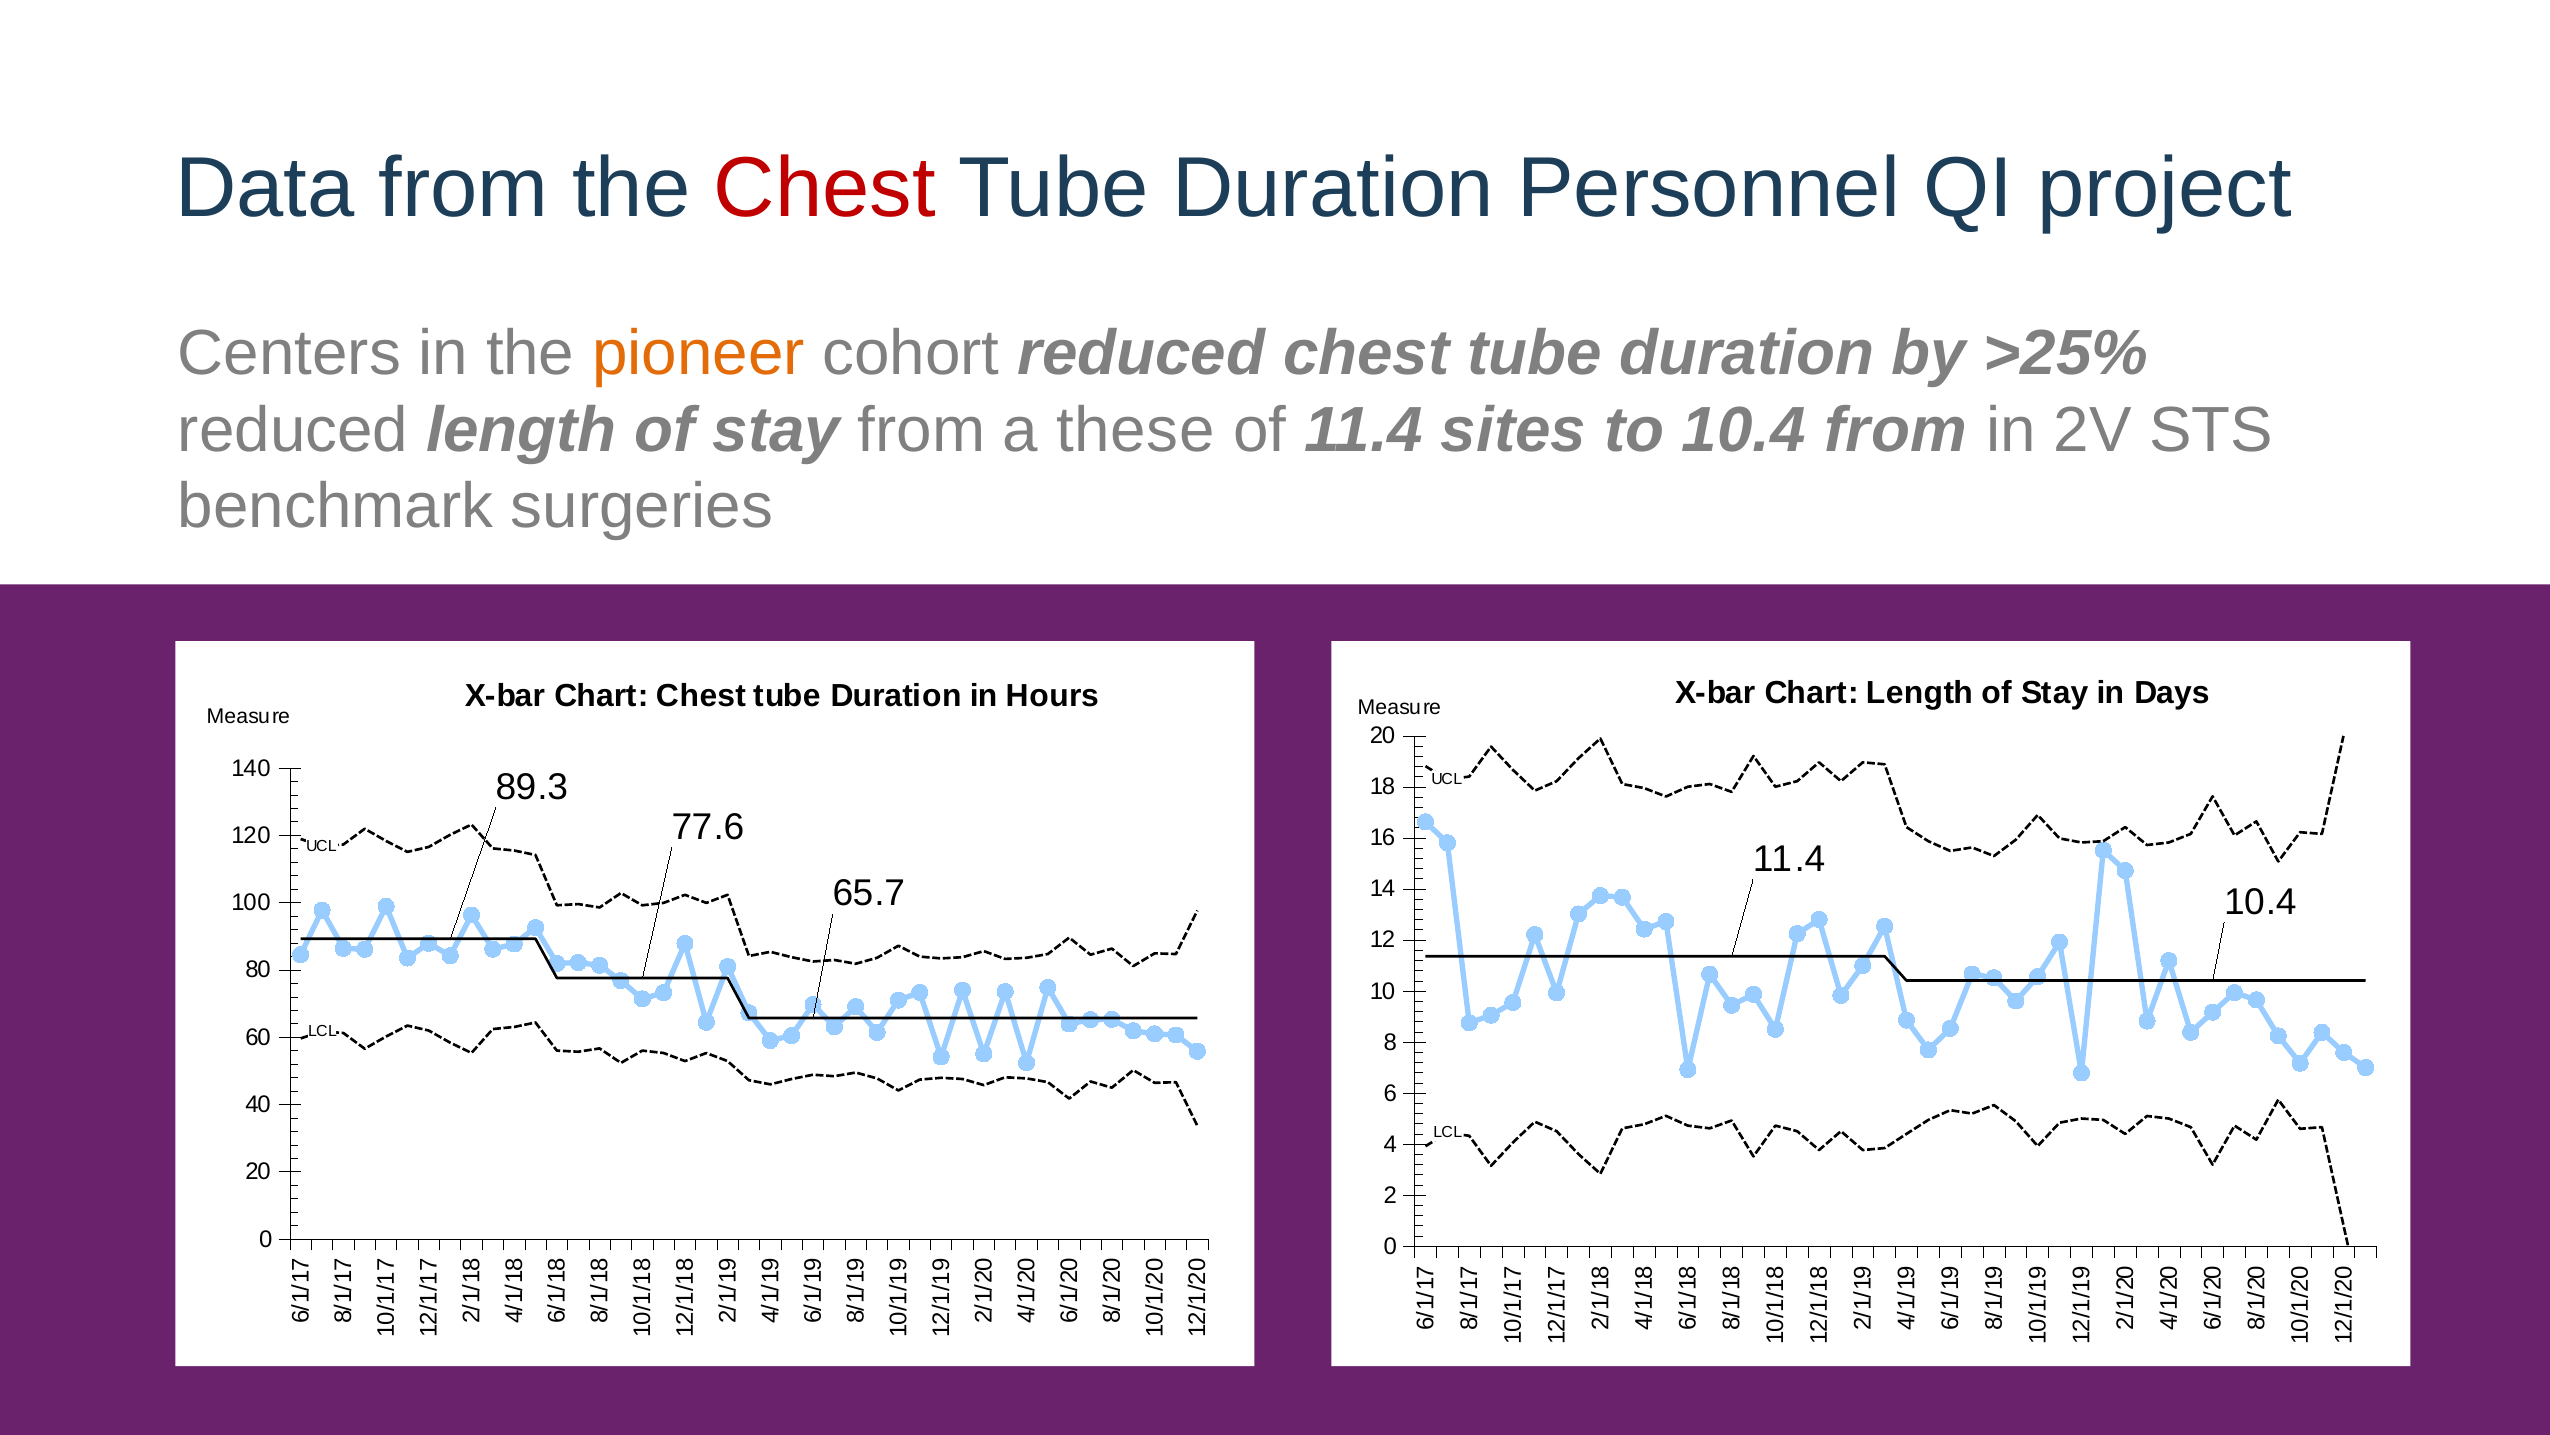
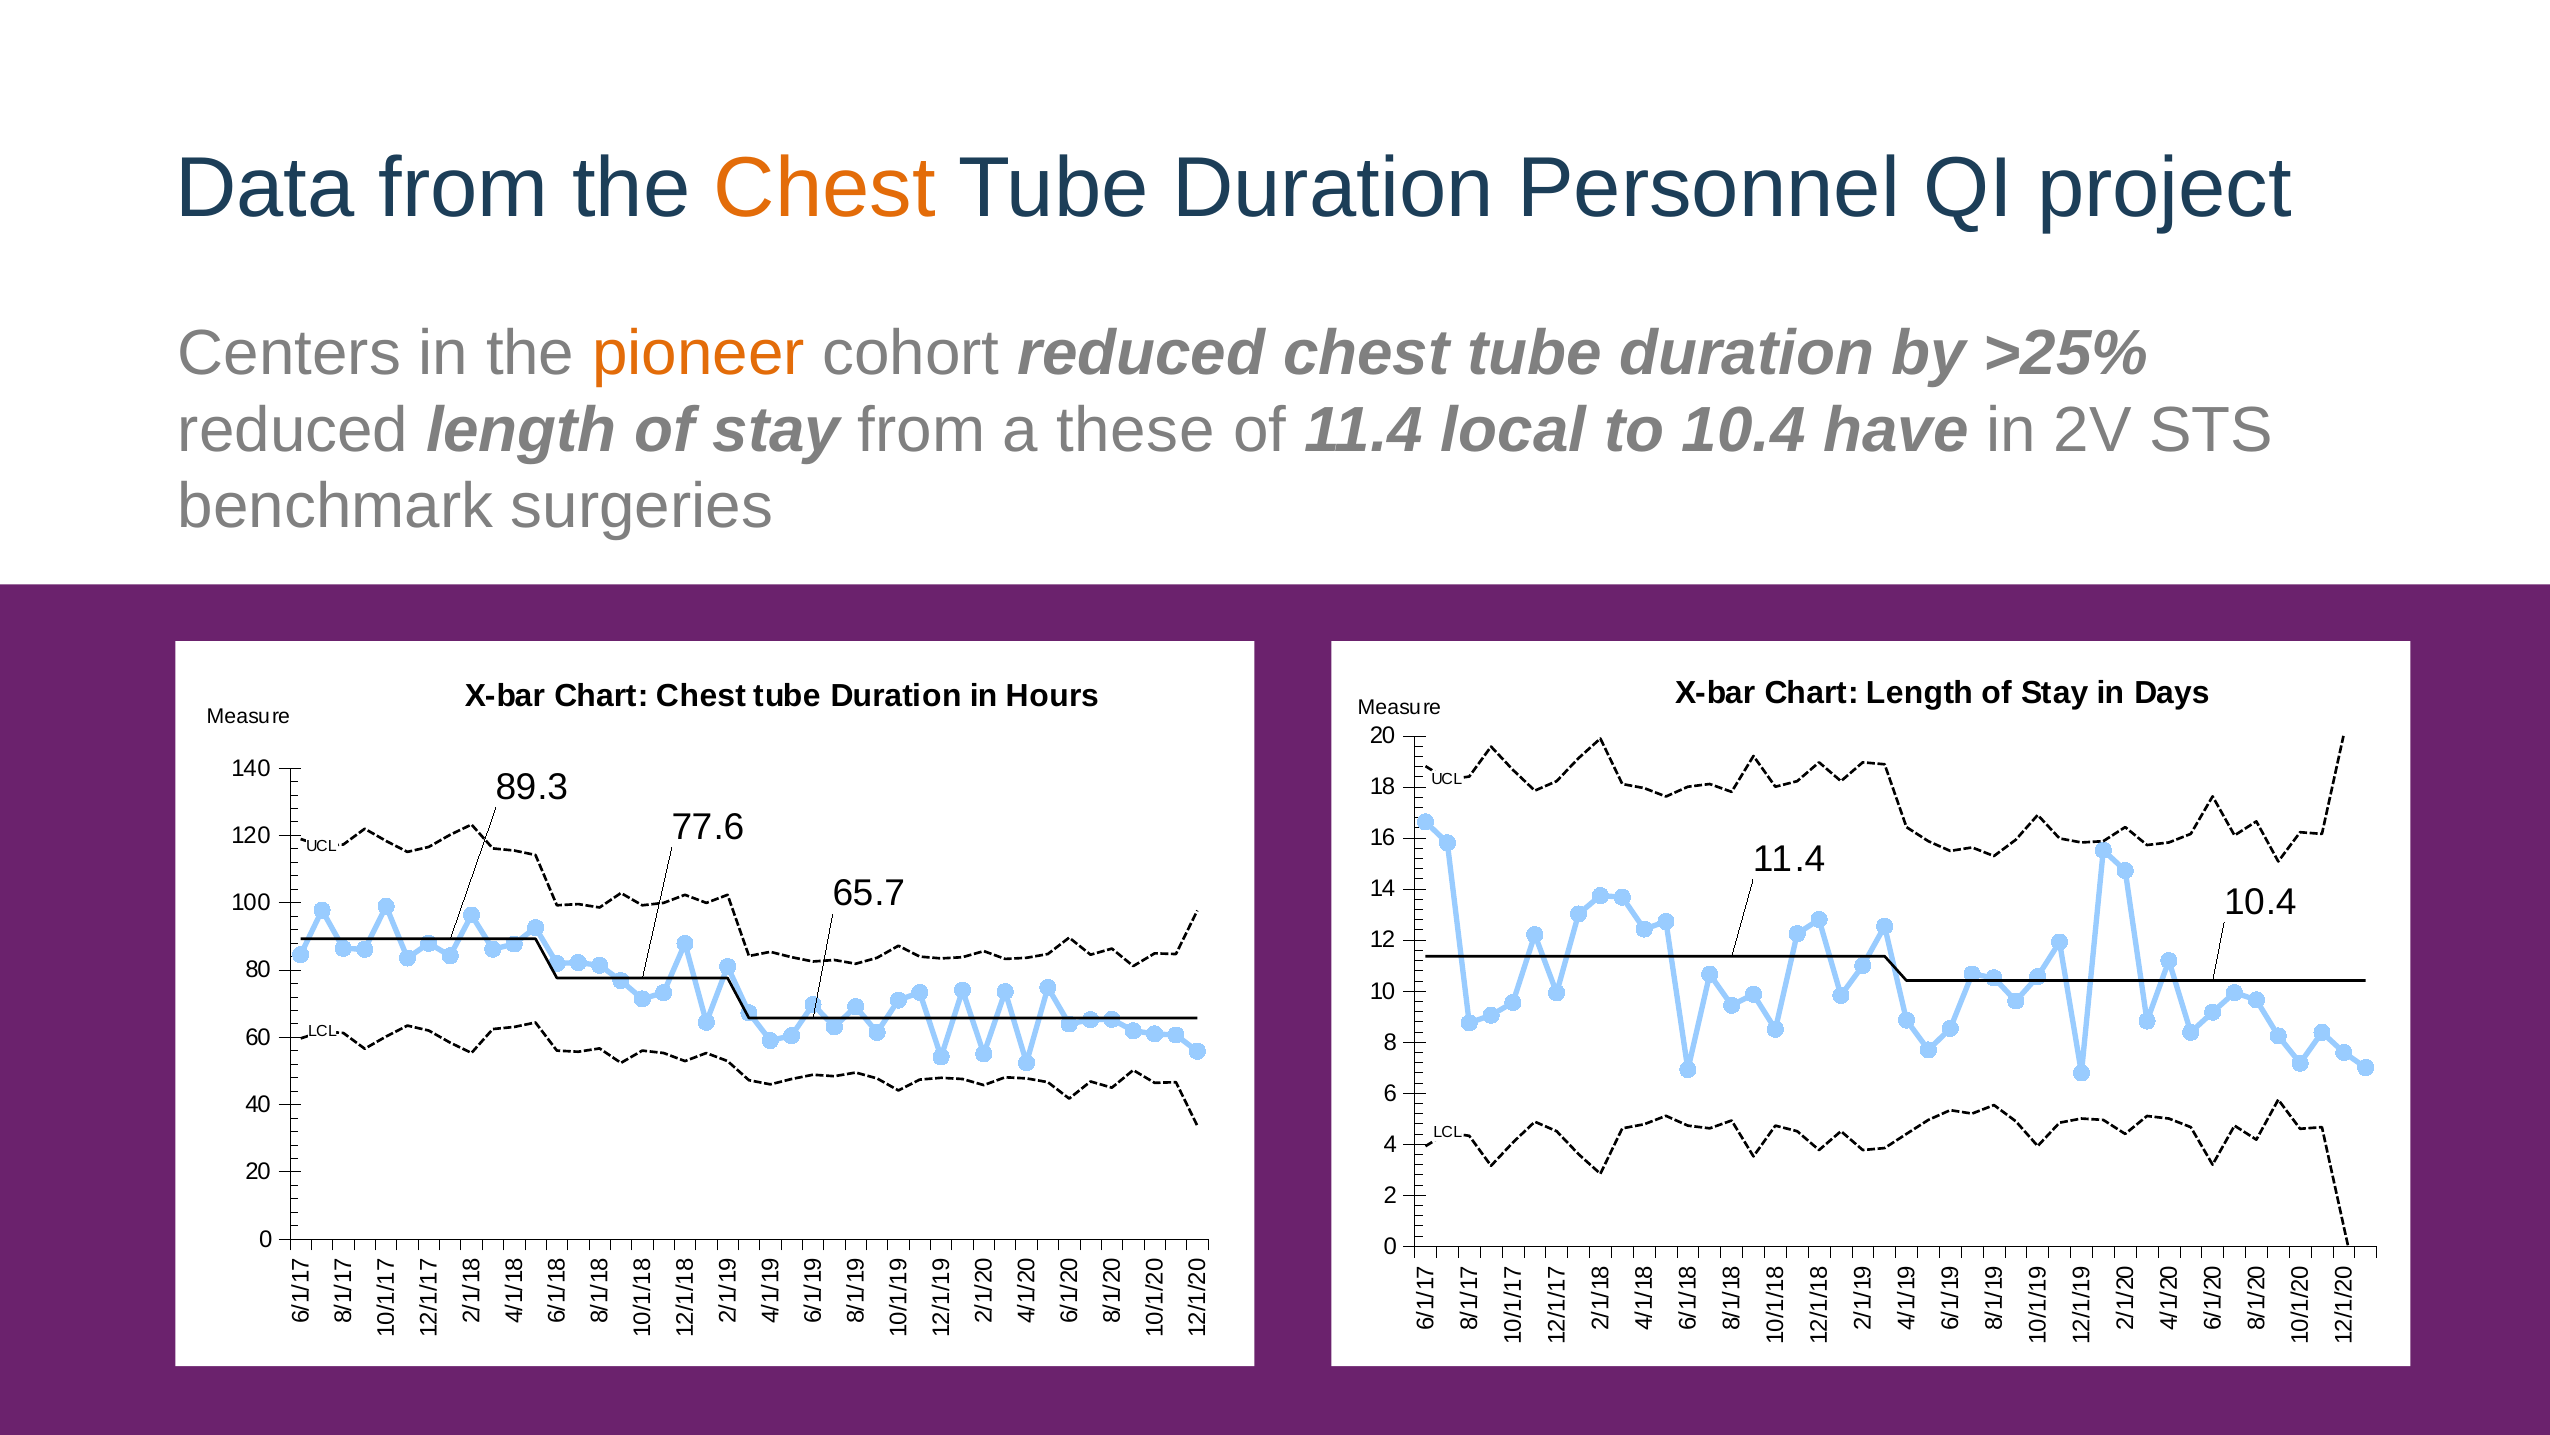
Chest at (825, 189) colour: red -> orange
sites: sites -> local
10.4 from: from -> have
